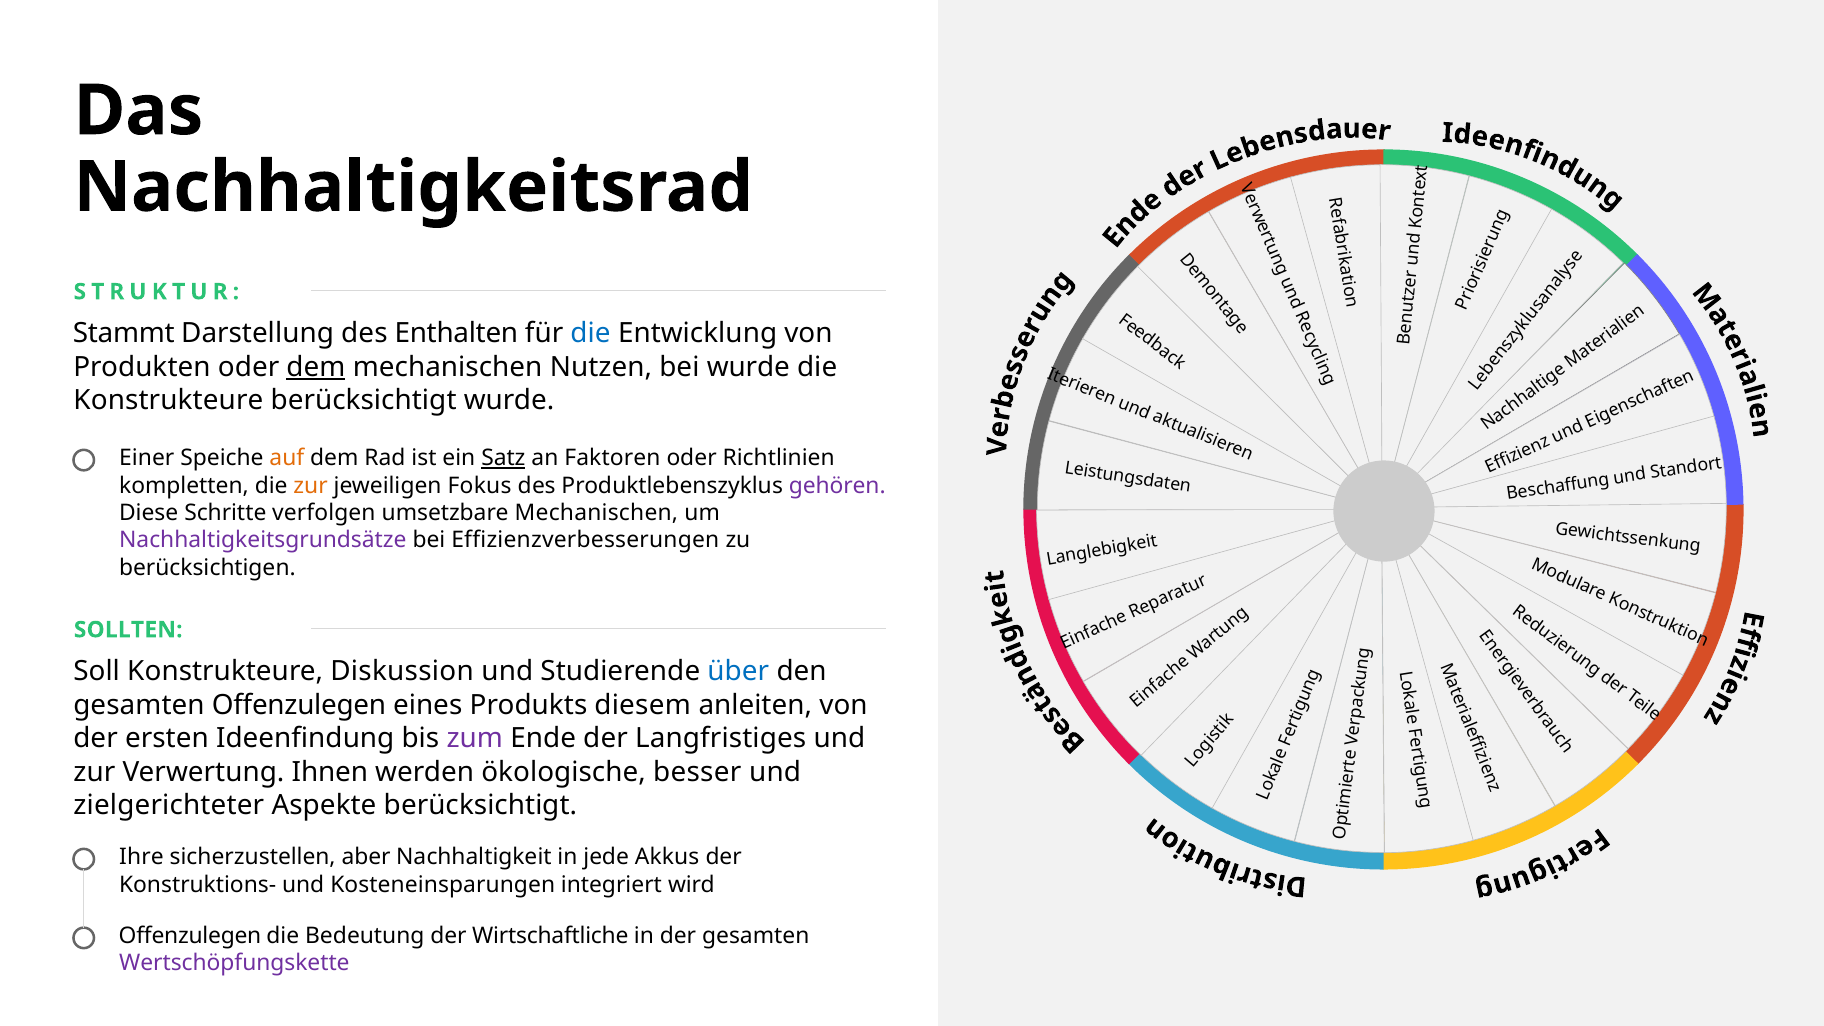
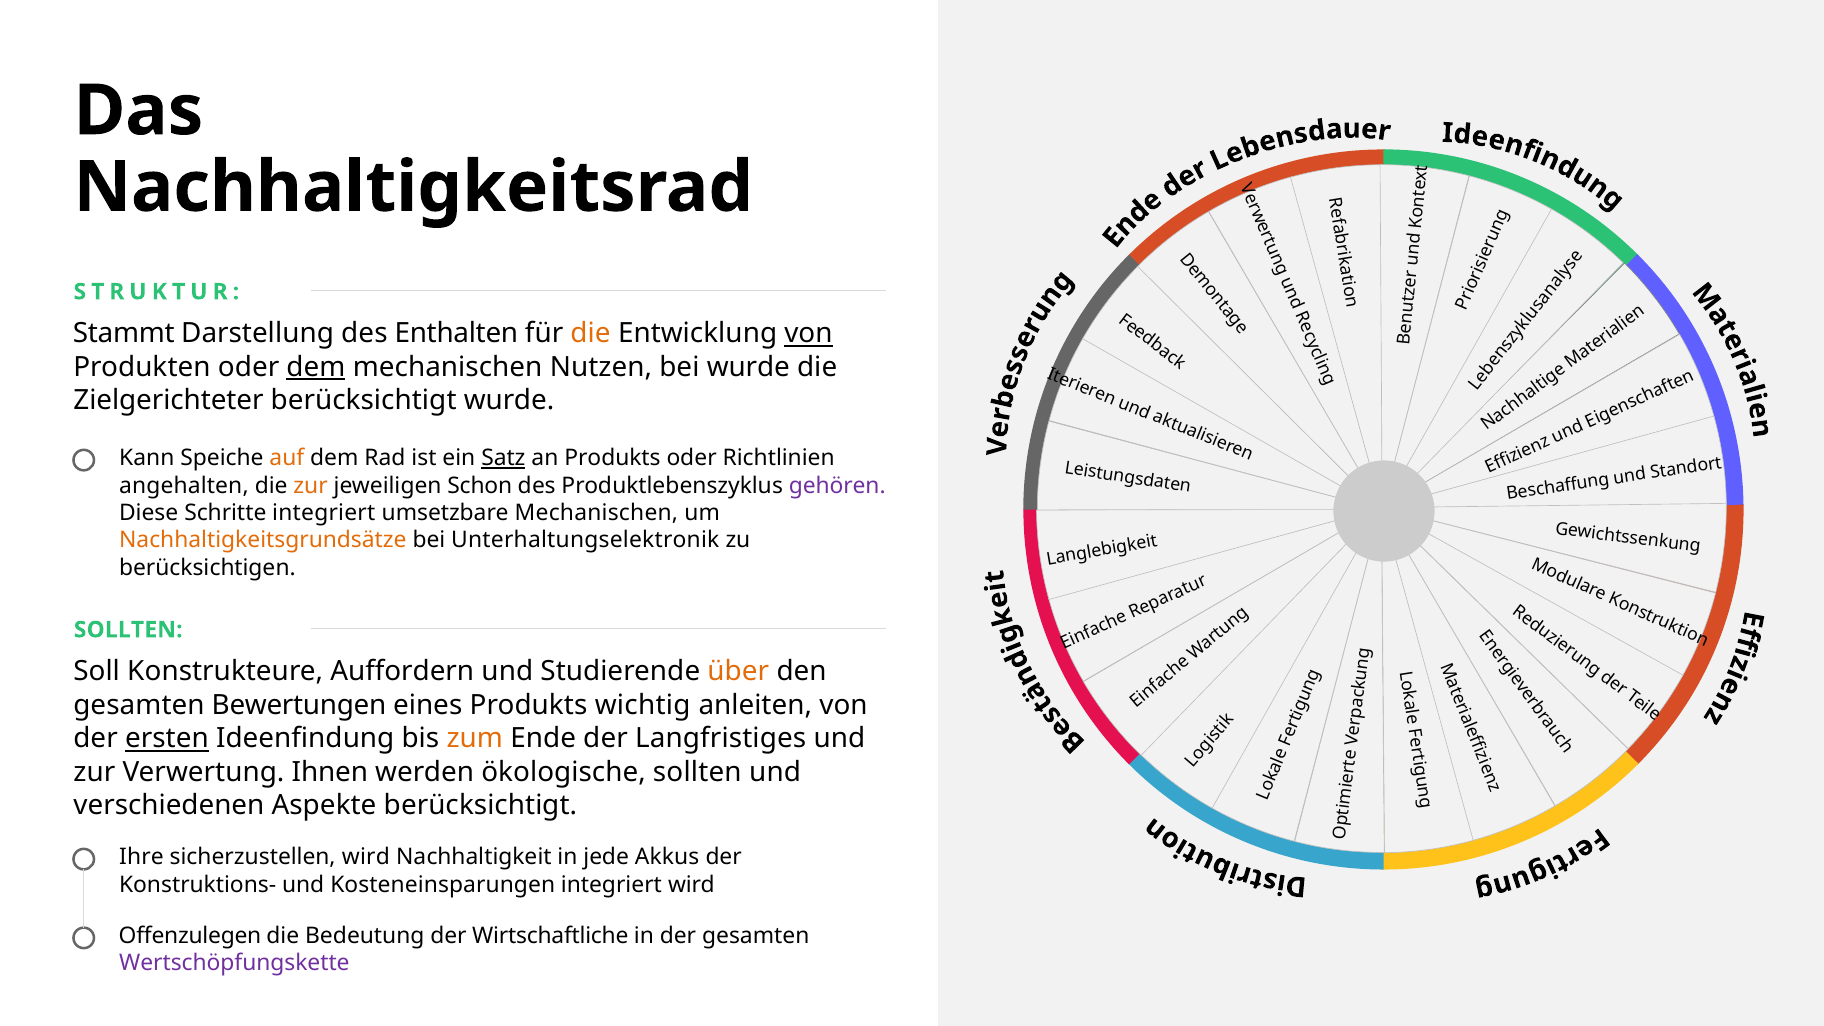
die at (591, 334) colour: blue -> orange
von at (808, 334) underline: none -> present
Konstrukteure at (168, 401): Konstrukteure -> Zielgerichteter
Einer: Einer -> Kann
an Faktoren: Faktoren -> Produkts
kompletten: kompletten -> angehalten
Fokus: Fokus -> Schon
Schritte verfolgen: verfolgen -> integriert
Nachhaltigkeitsgrundsätze colour: purple -> orange
Effizienzverbesserungen: Effizienzverbesserungen -> Unterhaltungselektronik
Diskussion: Diskussion -> Auffordern
über colour: blue -> orange
gesamten Offenzulegen: Offenzulegen -> Bewertungen
diesem: diesem -> wichtig
ersten underline: none -> present
zum colour: purple -> orange
ökologische besser: besser -> sollten
zielgerichteter: zielgerichteter -> verschiedenen
sicherzustellen aber: aber -> wird
